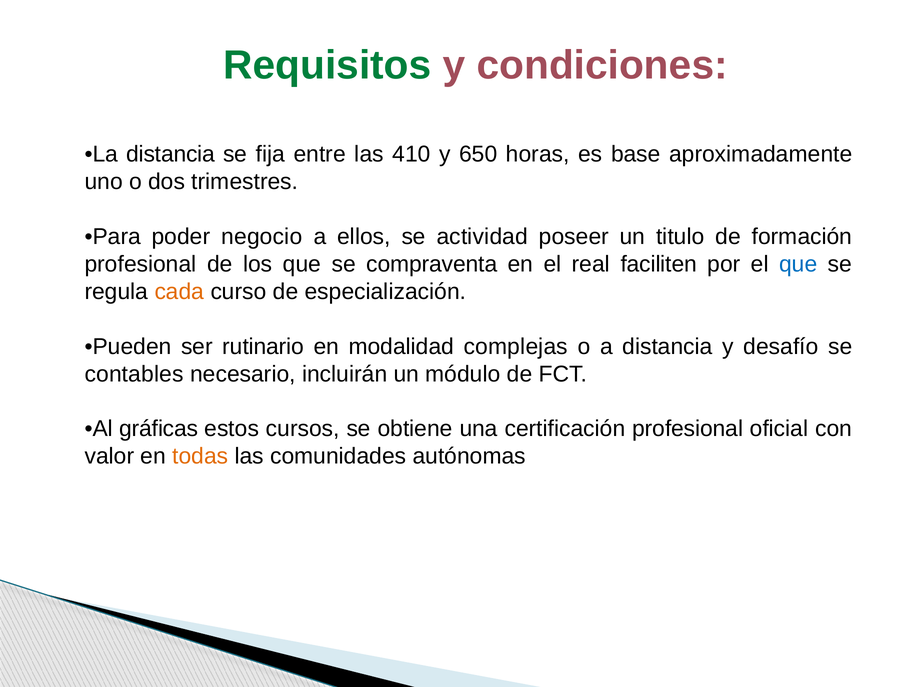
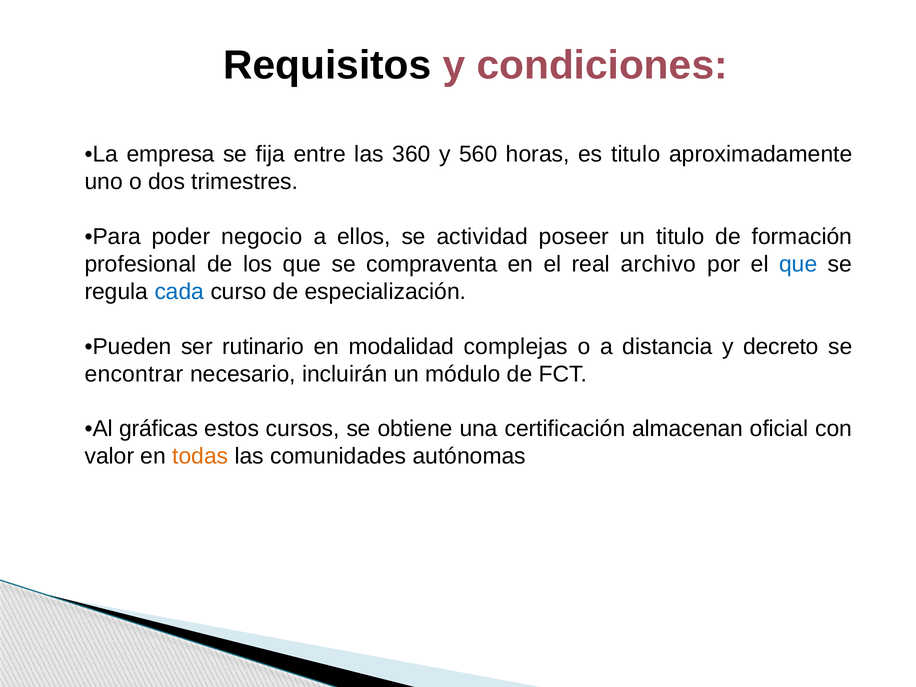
Requisitos colour: green -> black
La distancia: distancia -> empresa
410: 410 -> 360
650: 650 -> 560
es base: base -> titulo
faciliten: faciliten -> archivo
cada colour: orange -> blue
desafío: desafío -> decreto
contables: contables -> encontrar
certificación profesional: profesional -> almacenan
